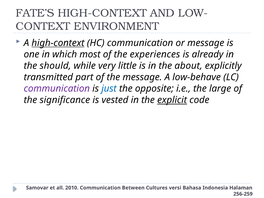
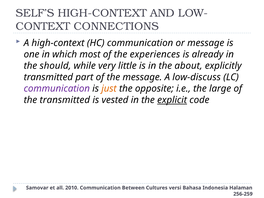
FATE’S: FATE’S -> SELF’S
ENVIRONMENT: ENVIRONMENT -> CONNECTIONS
high-context at (58, 43) underline: present -> none
low-behave: low-behave -> low-discuss
just colour: blue -> orange
the significance: significance -> transmitted
